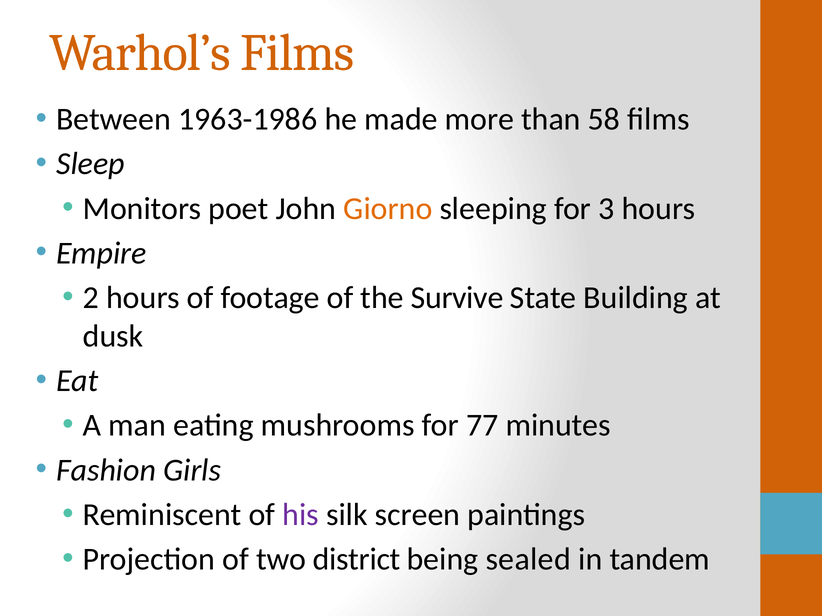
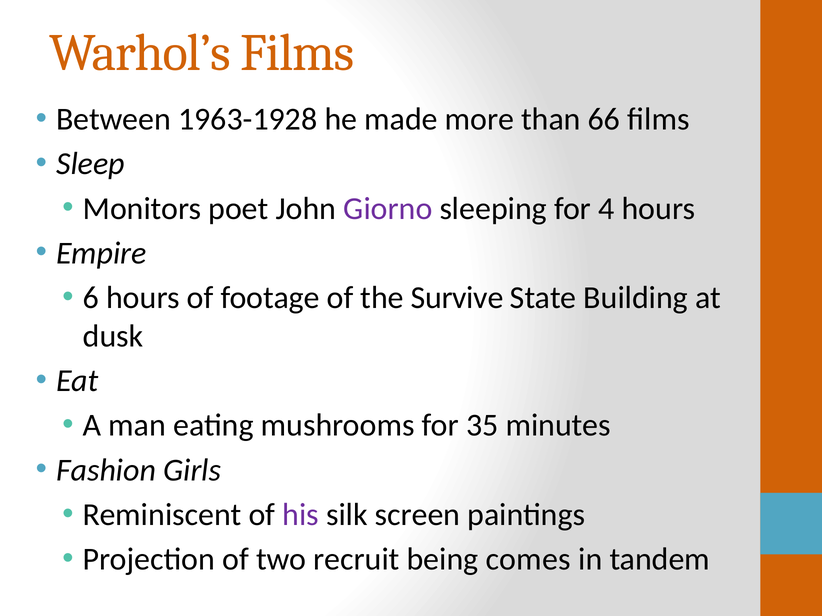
1963-1986: 1963-1986 -> 1963-1928
58: 58 -> 66
Giorno colour: orange -> purple
3: 3 -> 4
2: 2 -> 6
77: 77 -> 35
district: district -> recruit
sealed: sealed -> comes
